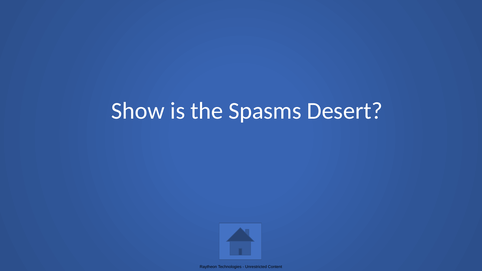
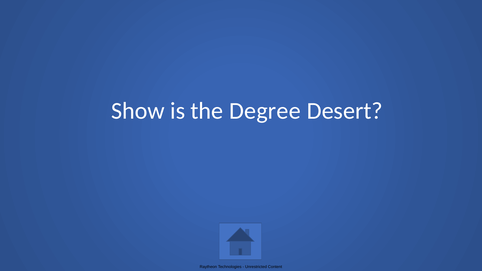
Spasms: Spasms -> Degree
